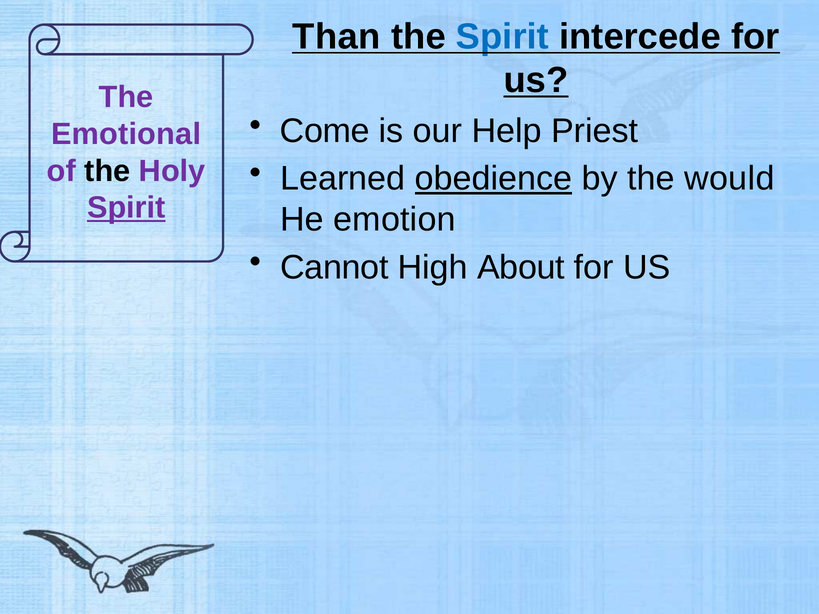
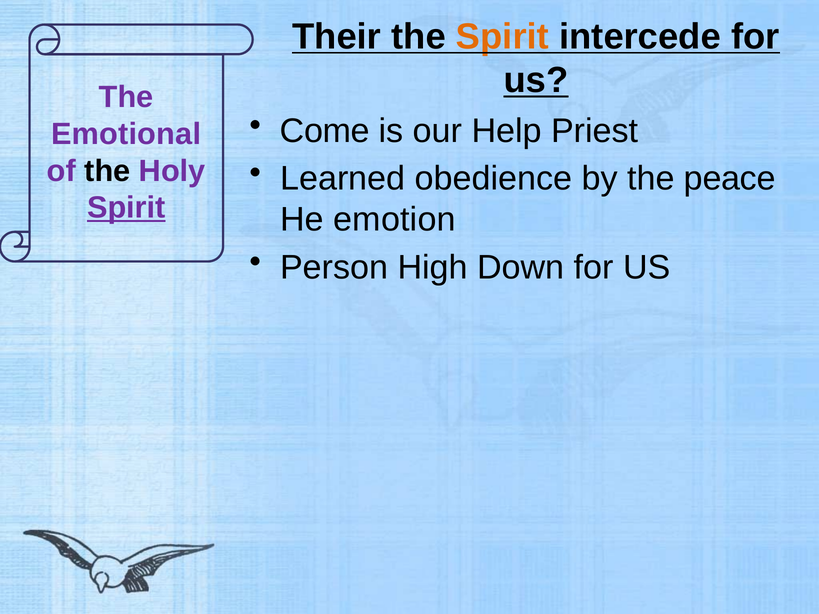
Than: Than -> Their
Spirit at (502, 37) colour: blue -> orange
obedience underline: present -> none
would: would -> peace
Cannot: Cannot -> Person
About: About -> Down
